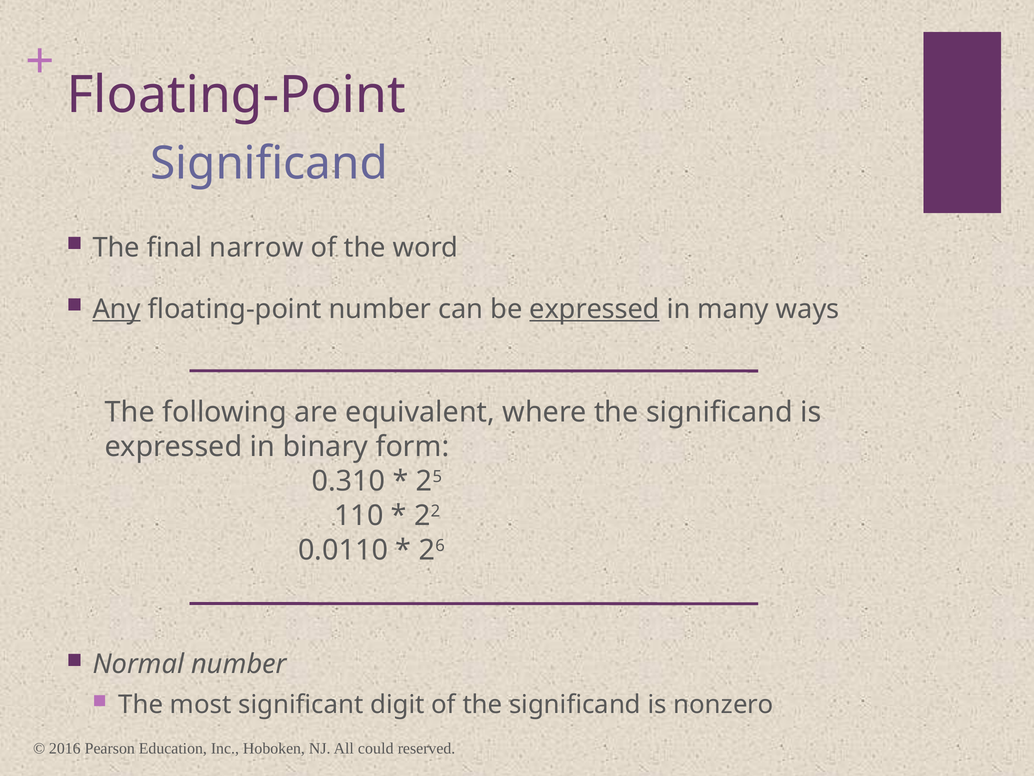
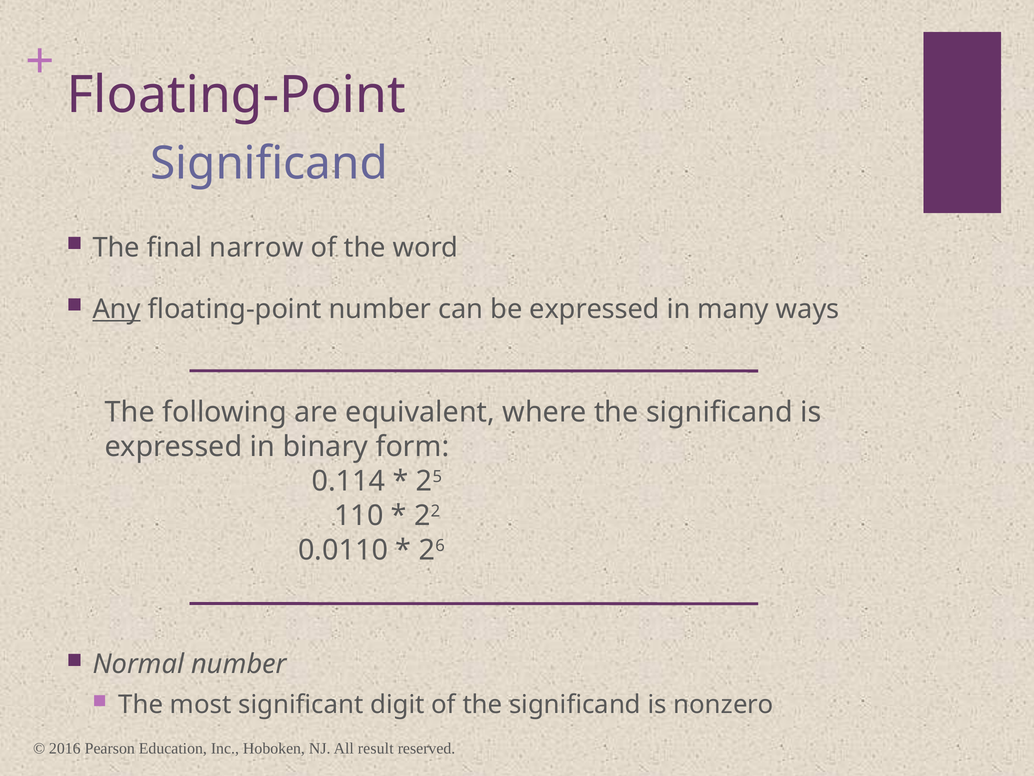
expressed at (595, 309) underline: present -> none
0.310: 0.310 -> 0.114
could: could -> result
